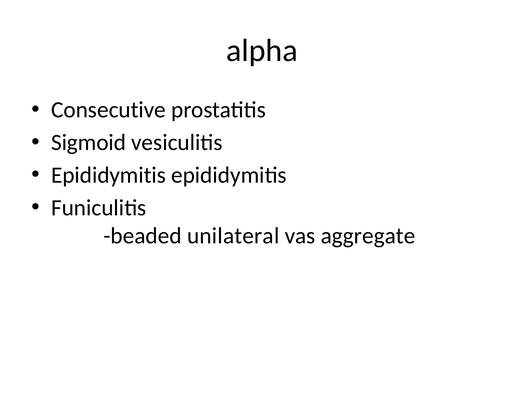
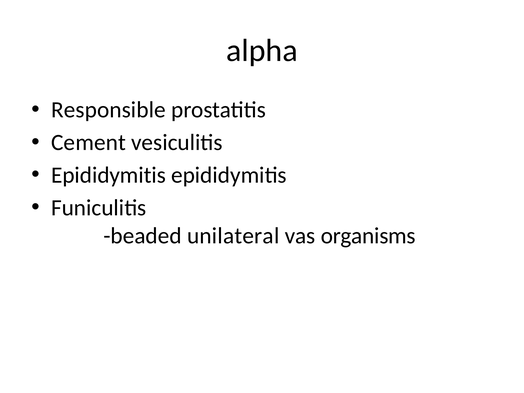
Consecutive: Consecutive -> Responsible
Sigmoid: Sigmoid -> Cement
aggregate: aggregate -> organisms
